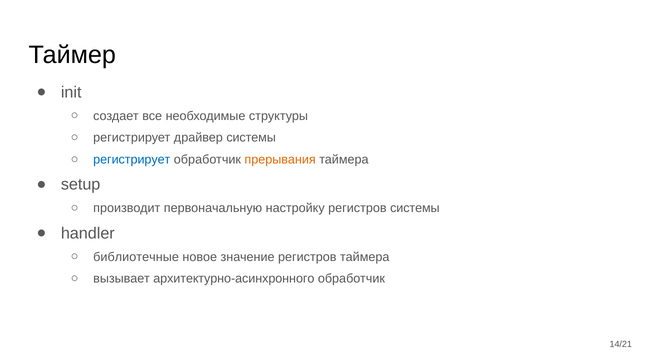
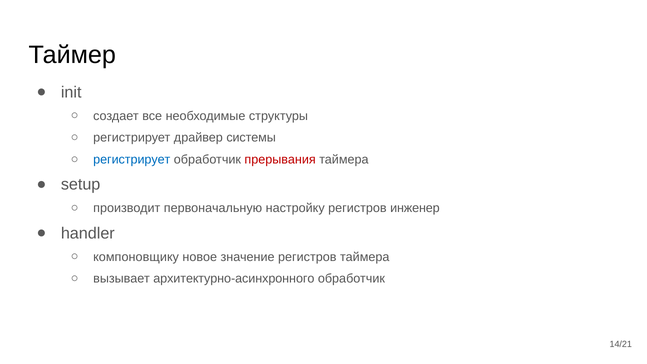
прерывания colour: orange -> red
регистров системы: системы -> инженер
библиотечные: библиотечные -> компоновщику
